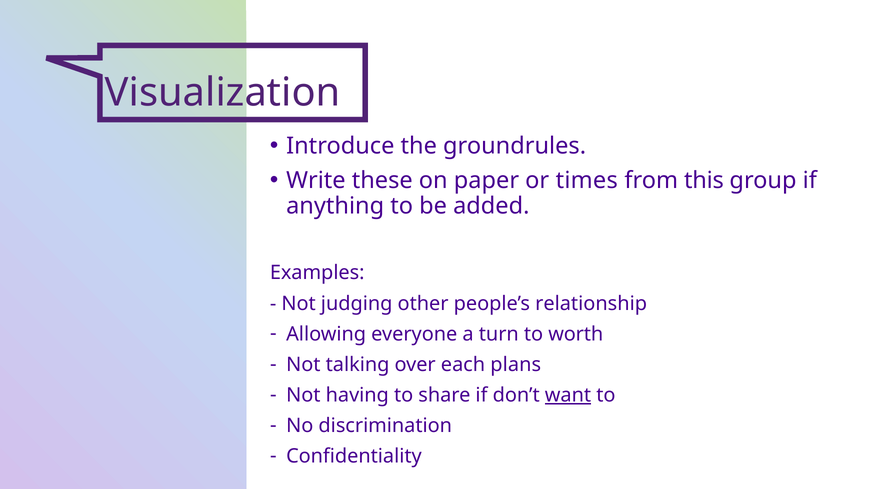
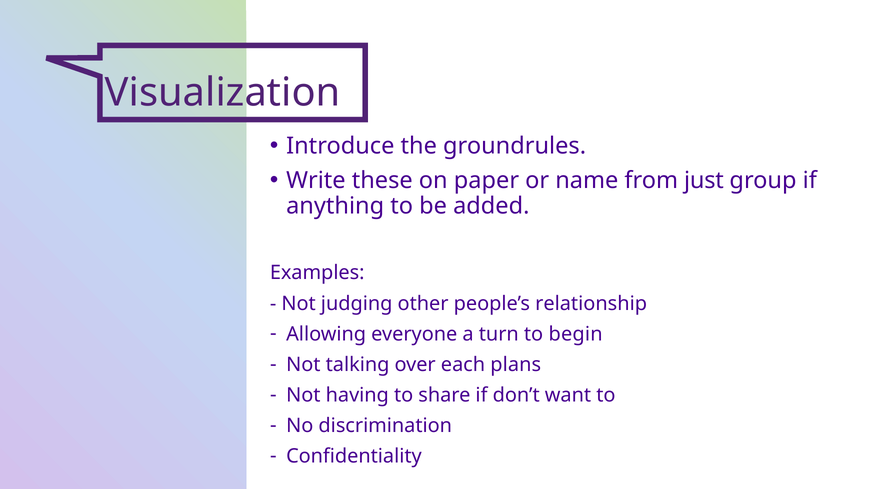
times: times -> name
this: this -> just
worth: worth -> begin
want underline: present -> none
